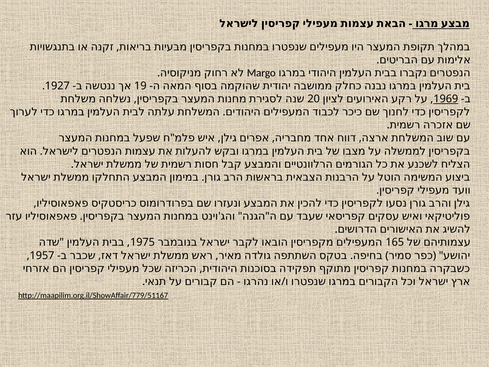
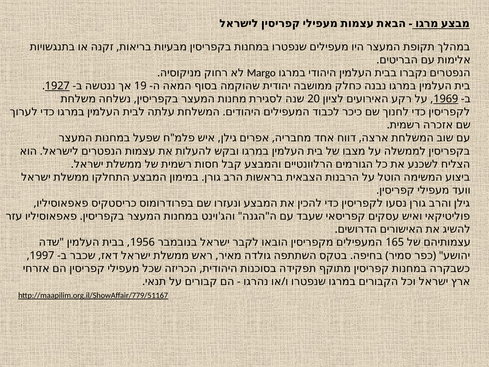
1927 underline: none -> present
1975: 1975 -> 1956
1957: 1957 -> 1997
